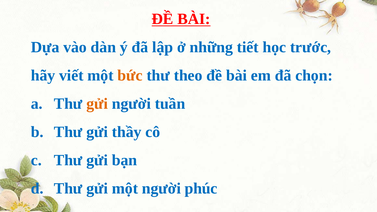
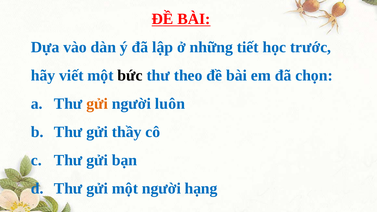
bức colour: orange -> black
tuần: tuần -> luôn
phúc: phúc -> hạng
